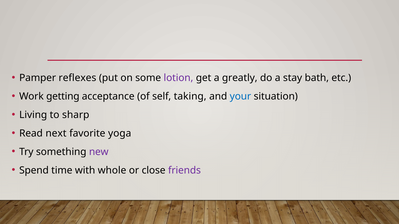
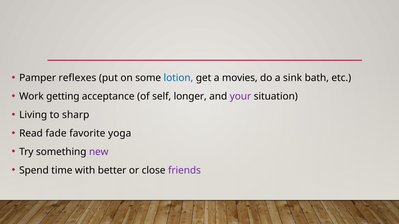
lotion colour: purple -> blue
greatly: greatly -> movies
stay: stay -> sink
taking: taking -> longer
your colour: blue -> purple
next: next -> fade
whole: whole -> better
